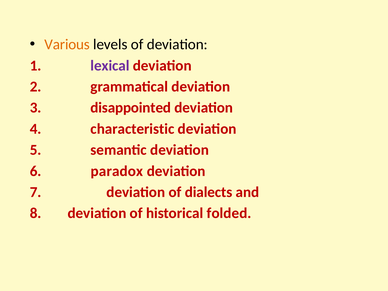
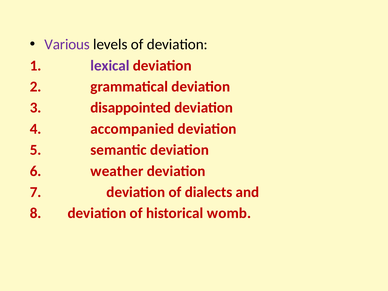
Various colour: orange -> purple
characteristic: characteristic -> accompanied
paradox: paradox -> weather
folded: folded -> womb
